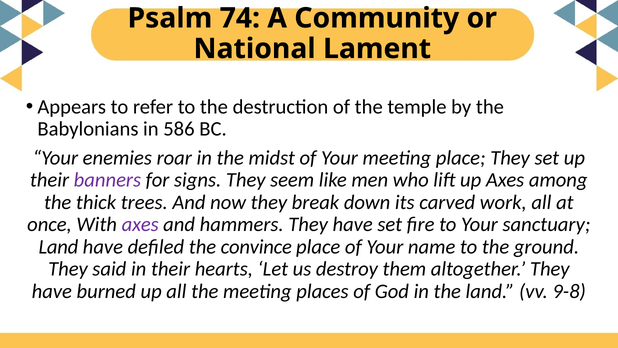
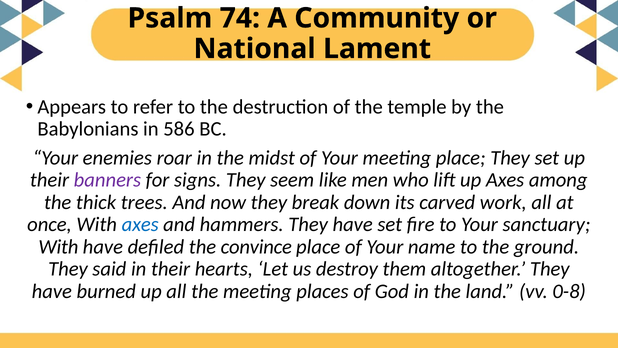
axes at (140, 224) colour: purple -> blue
Land at (58, 247): Land -> With
9-8: 9-8 -> 0-8
